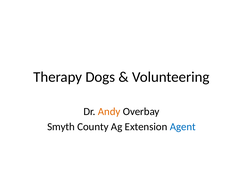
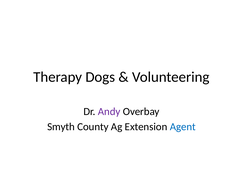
Andy colour: orange -> purple
